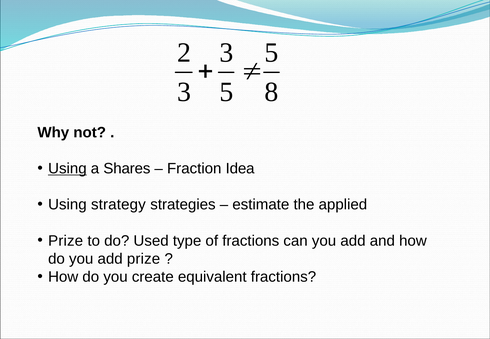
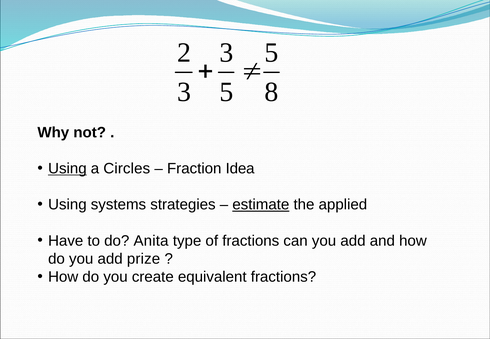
Shares: Shares -> Circles
strategy: strategy -> systems
estimate underline: none -> present
Prize at (66, 241): Prize -> Have
Used: Used -> Anita
